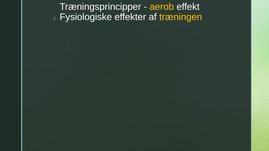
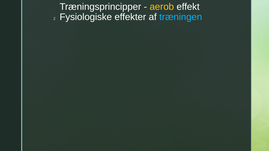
træningen colour: yellow -> light blue
